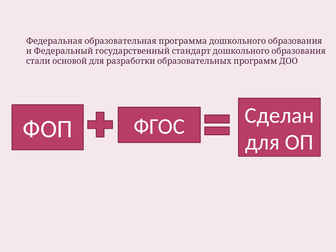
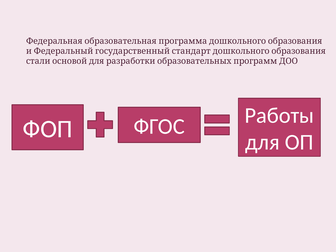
Сделан: Сделан -> Работы
